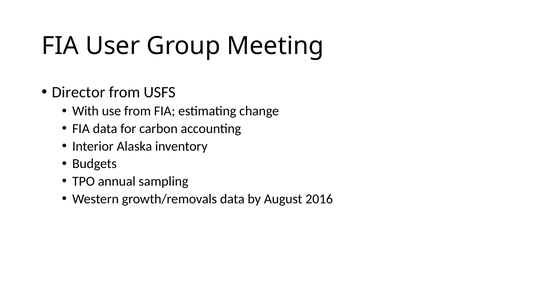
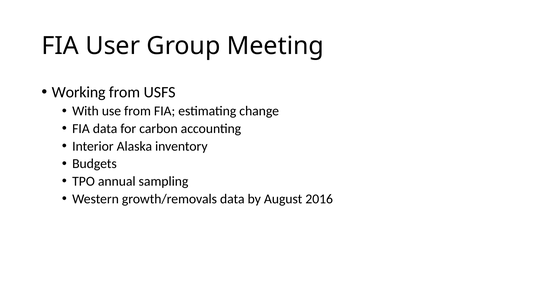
Director: Director -> Working
